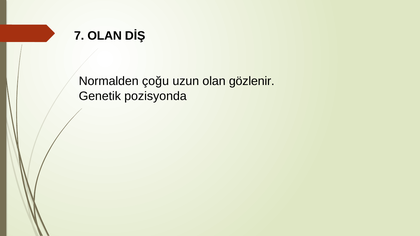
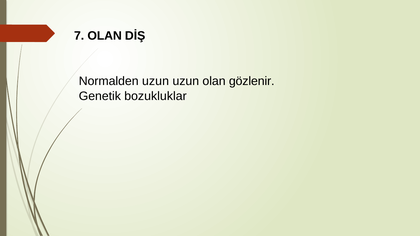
Normalden çoğu: çoğu -> uzun
pozisyonda: pozisyonda -> bozukluklar
